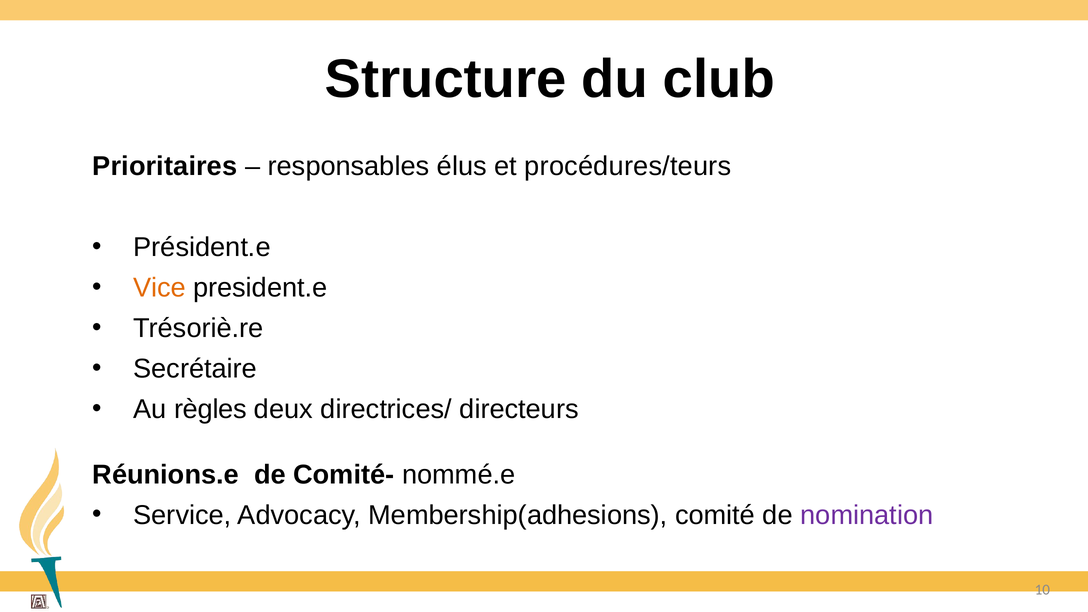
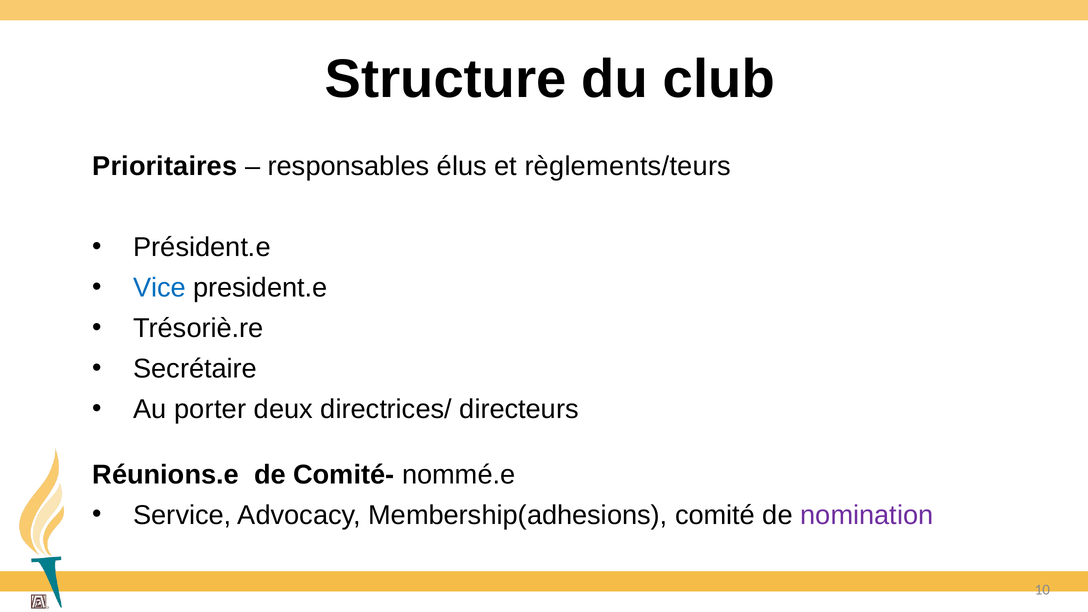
procédures/teurs: procédures/teurs -> règlements/teurs
Vice colour: orange -> blue
règles: règles -> porter
